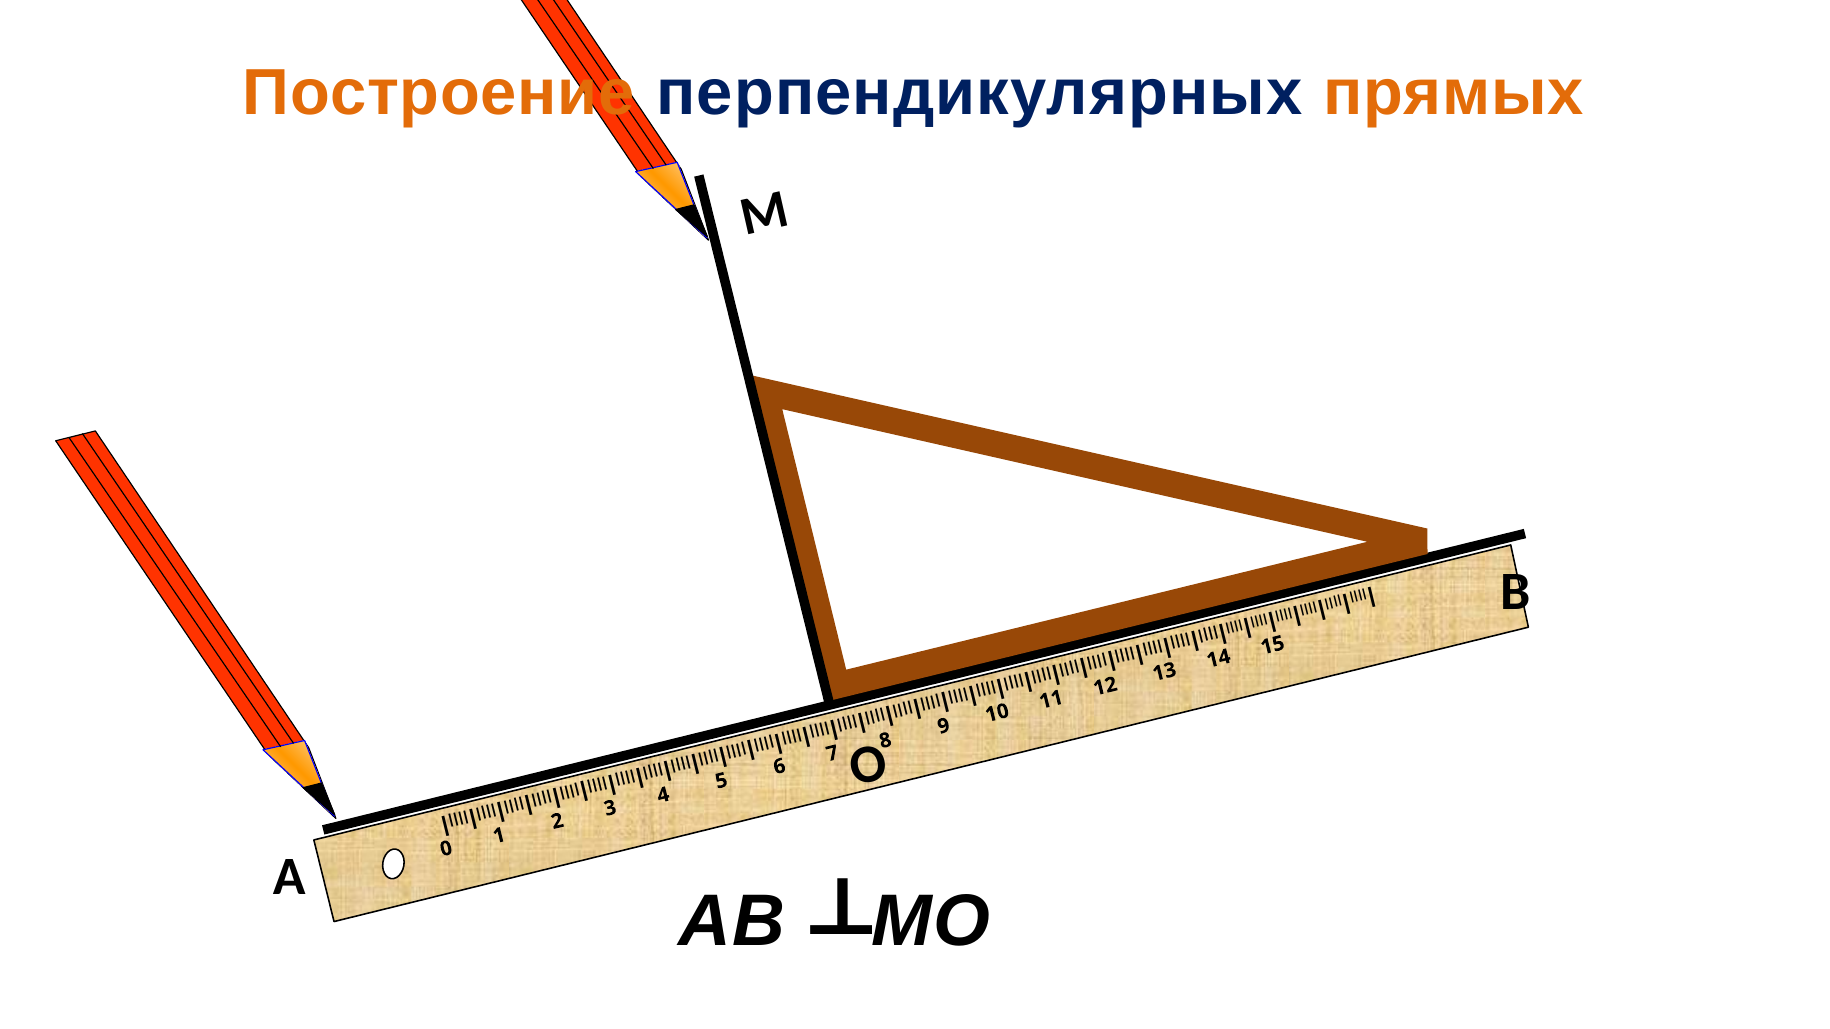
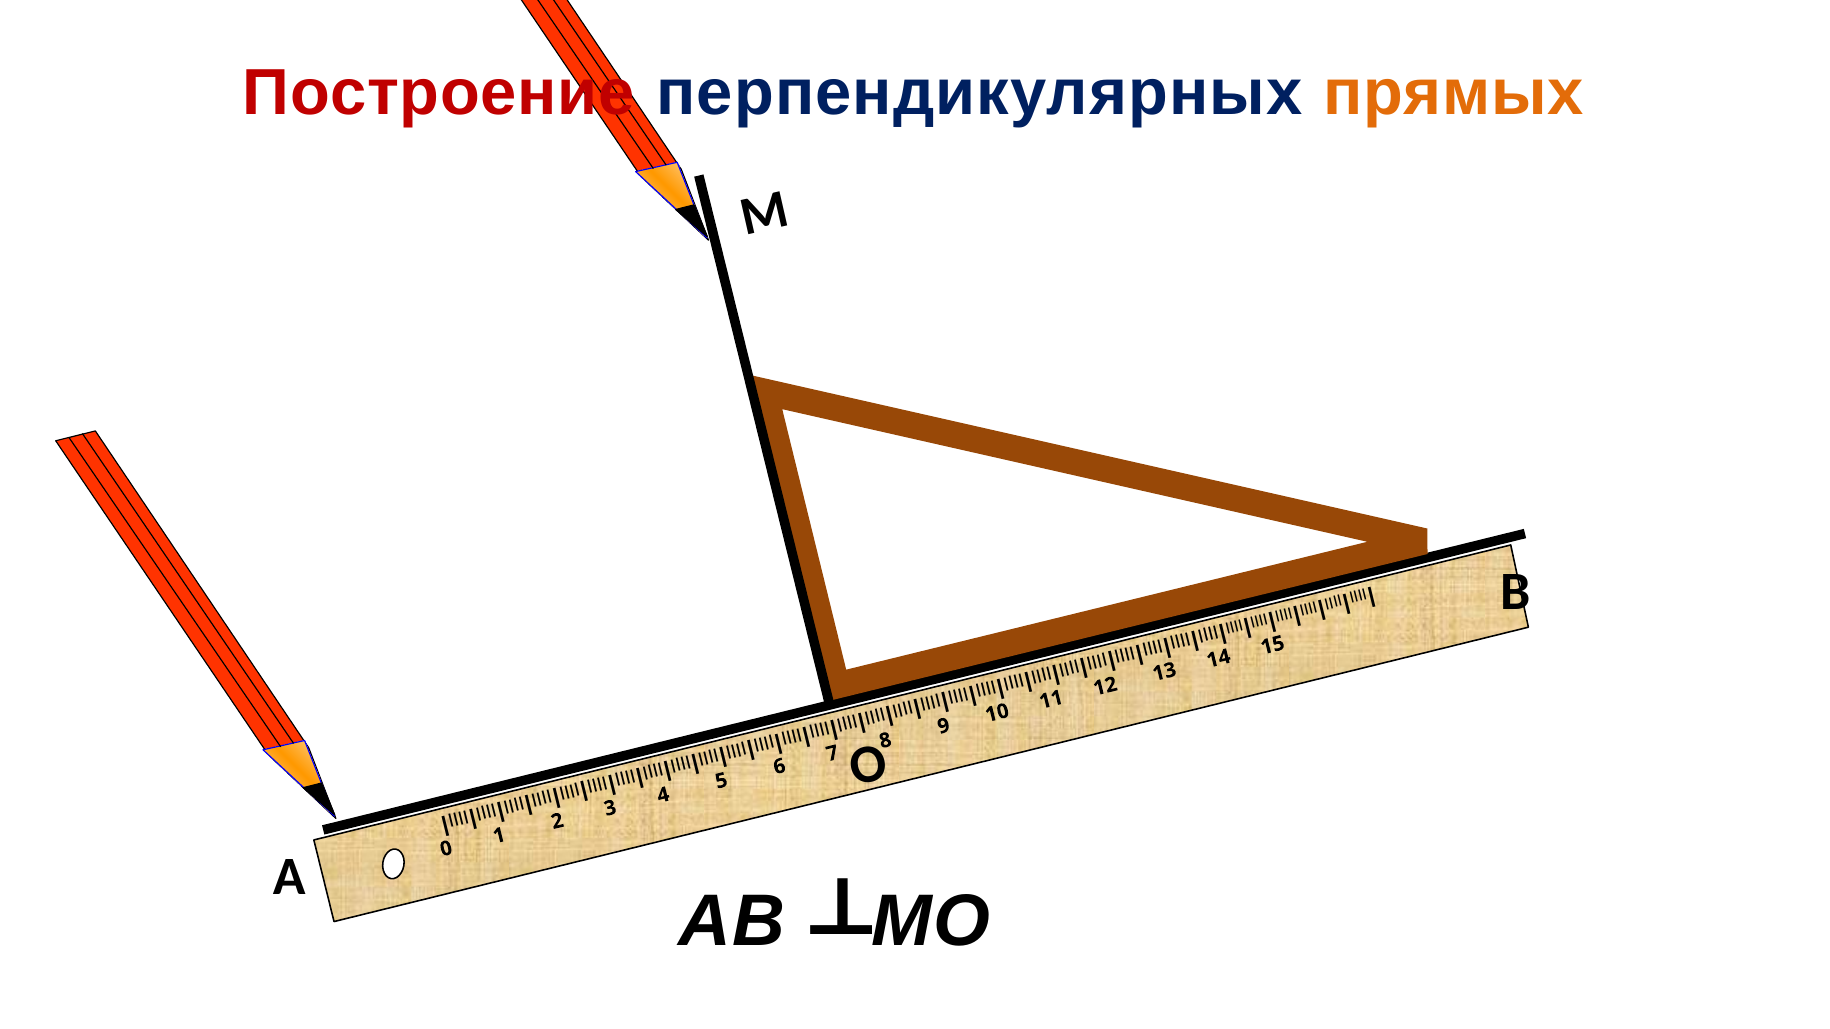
Построение colour: orange -> red
